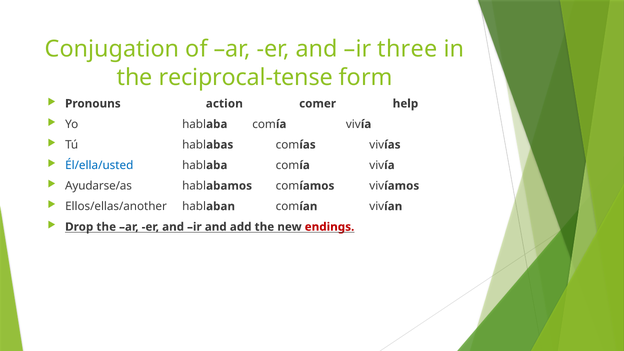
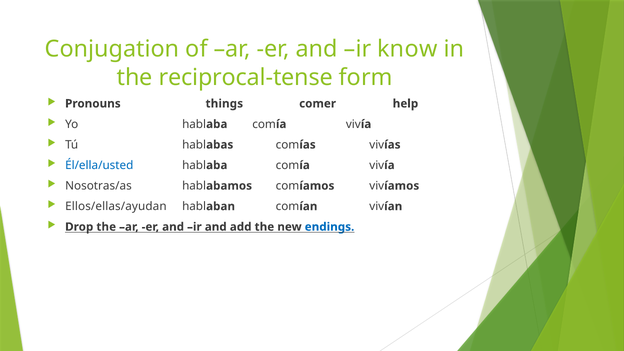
three: three -> know
action: action -> things
Ayudarse/as: Ayudarse/as -> Nosotras/as
Ellos/ellas/another: Ellos/ellas/another -> Ellos/ellas/ayudan
endings colour: red -> blue
